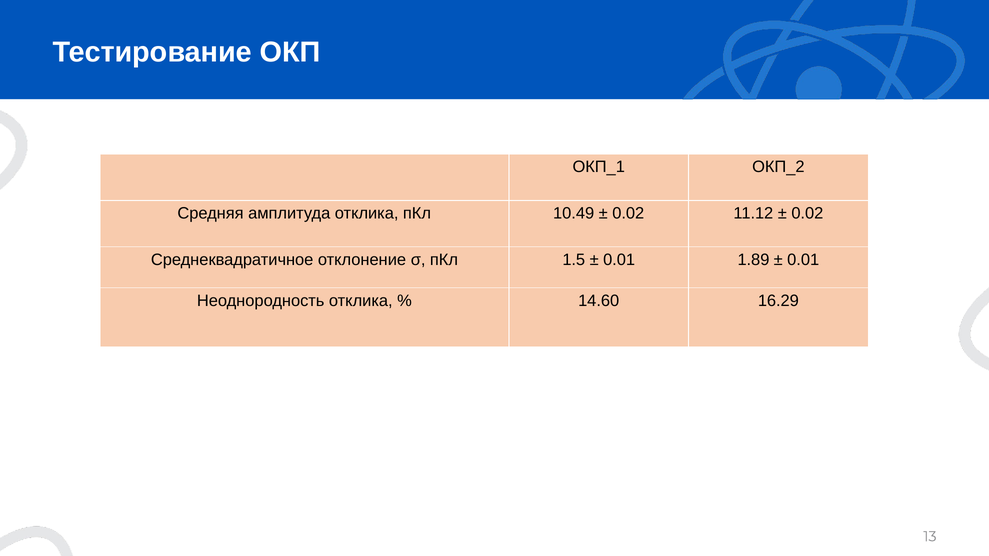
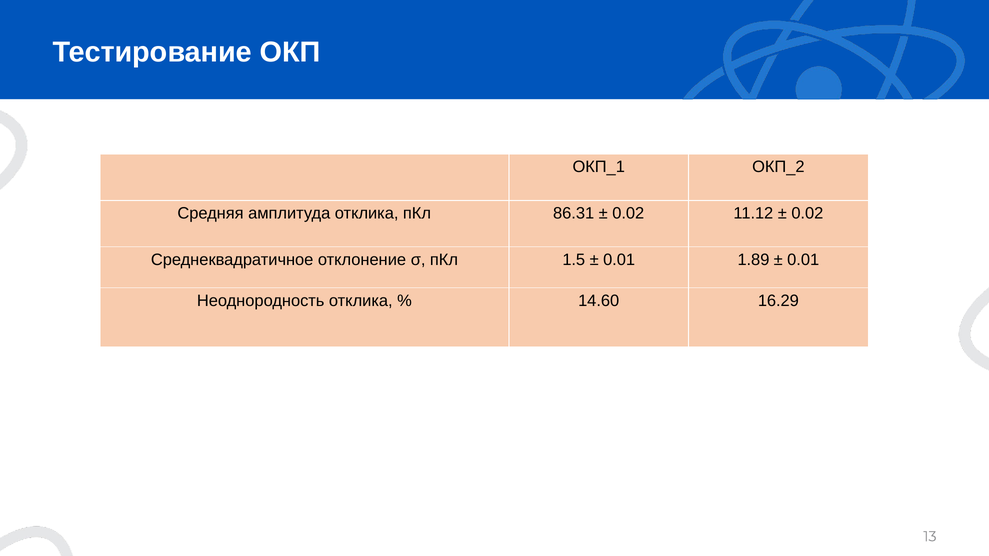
10.49: 10.49 -> 86.31
